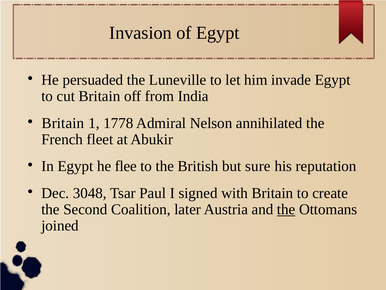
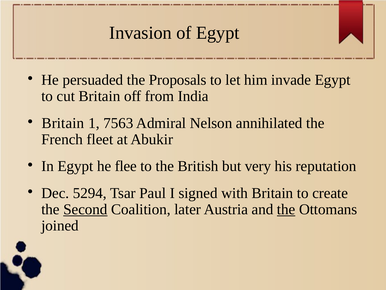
Luneville: Luneville -> Proposals
1778: 1778 -> 7563
sure: sure -> very
3048: 3048 -> 5294
Second underline: none -> present
